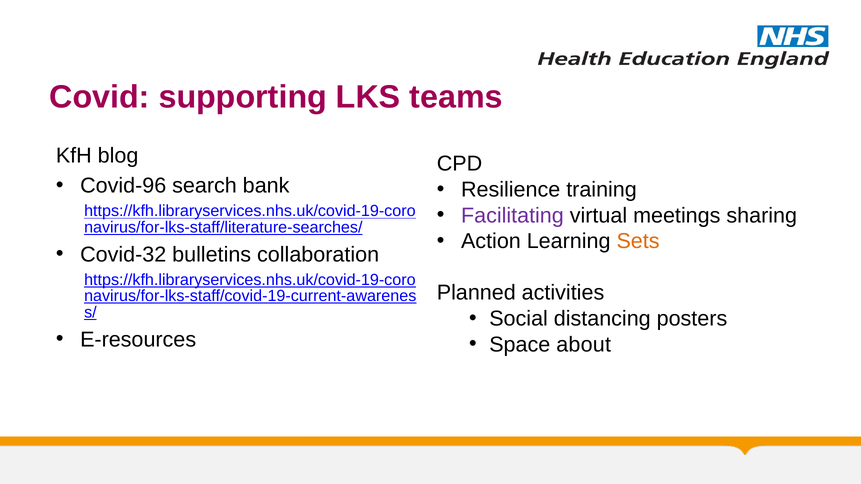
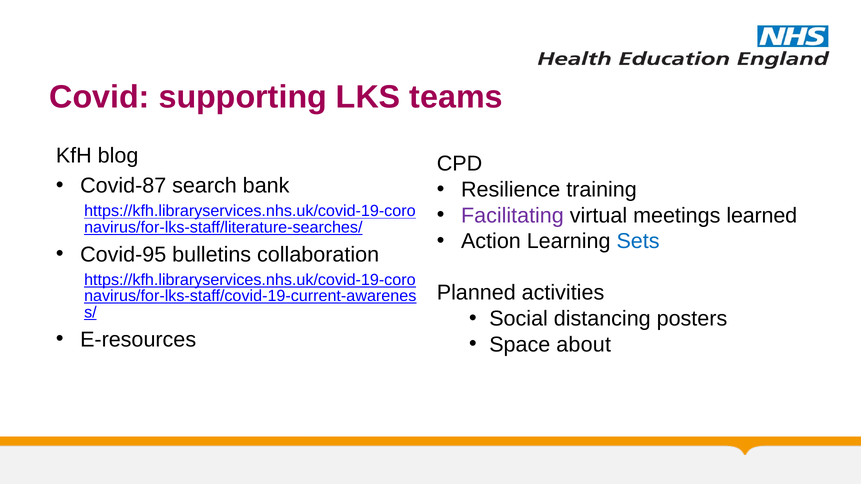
Covid-96: Covid-96 -> Covid-87
sharing: sharing -> learned
Sets colour: orange -> blue
Covid-32: Covid-32 -> Covid-95
